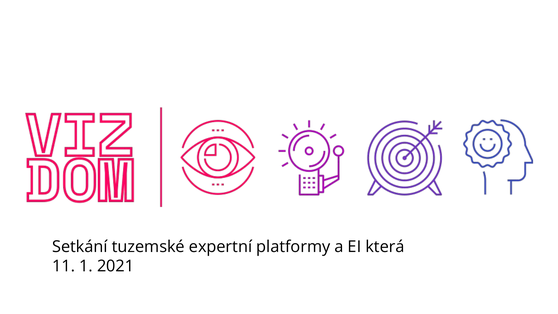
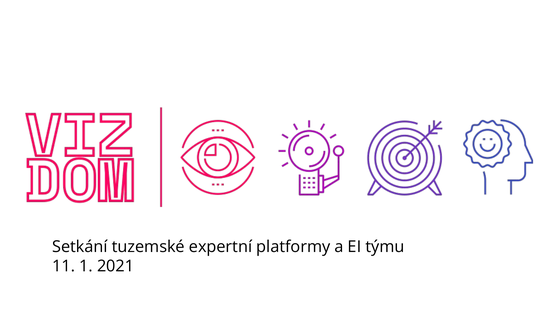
která: která -> týmu
